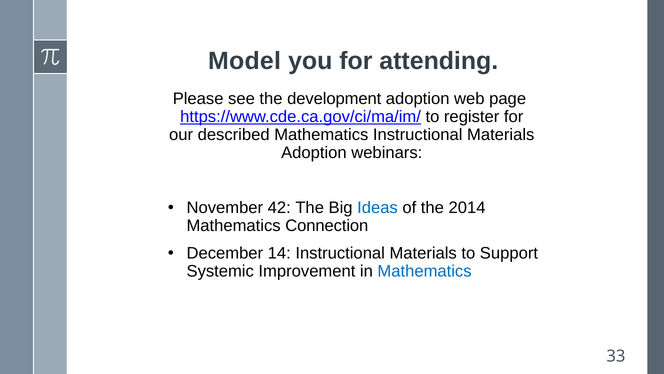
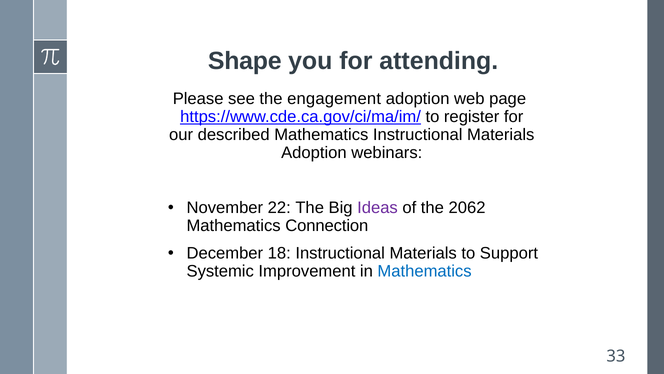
Model: Model -> Shape
development: development -> engagement
42: 42 -> 22
Ideas colour: blue -> purple
2014: 2014 -> 2062
14: 14 -> 18
